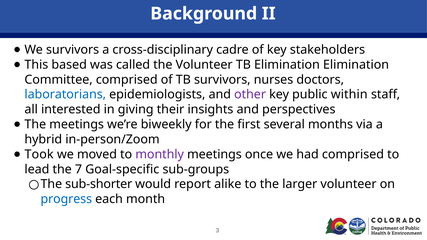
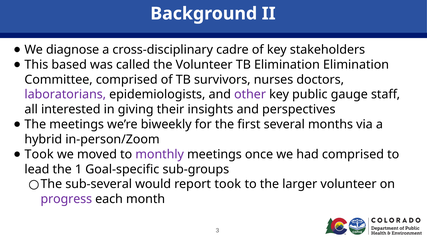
We survivors: survivors -> diagnose
laboratorians colour: blue -> purple
within: within -> gauge
7: 7 -> 1
sub-shorter: sub-shorter -> sub-several
report alike: alike -> took
progress colour: blue -> purple
